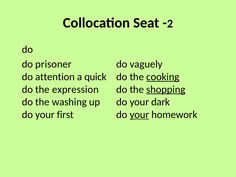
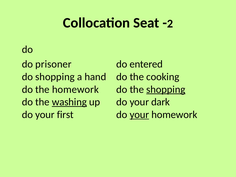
vaguely: vaguely -> entered
do attention: attention -> shopping
quick: quick -> hand
cooking underline: present -> none
the expression: expression -> homework
washing underline: none -> present
